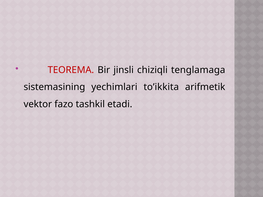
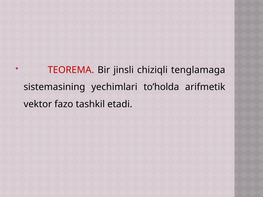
to’ikkita: to’ikkita -> to’holda
